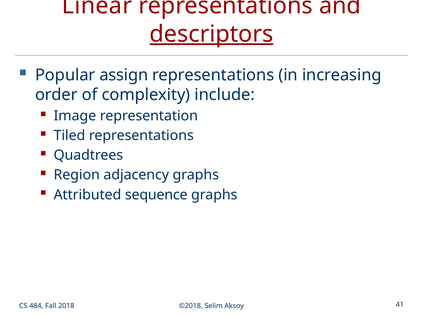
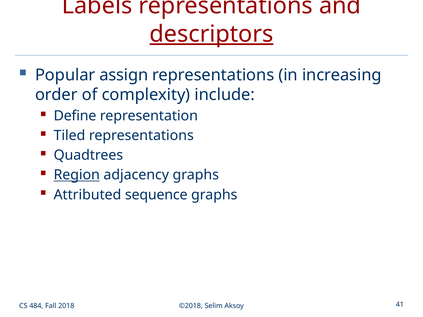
Linear: Linear -> Labels
Image: Image -> Define
Region underline: none -> present
